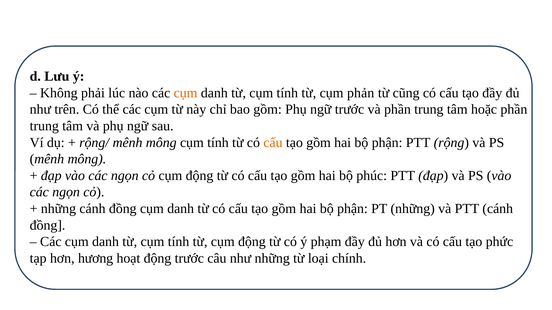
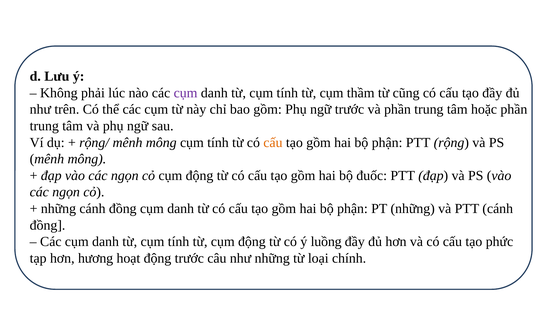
cụm at (186, 93) colour: orange -> purple
phản: phản -> thầm
phúc: phúc -> đuốc
phạm: phạm -> luồng
